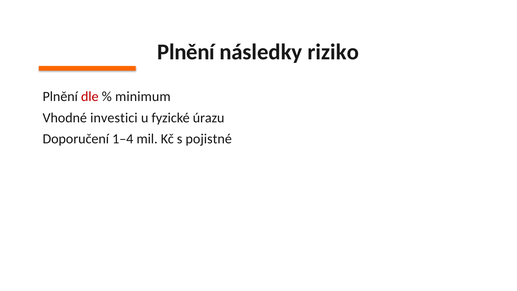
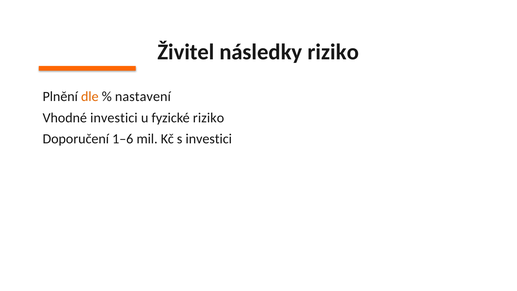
Plnění at (186, 52): Plnění -> Živitel
dle colour: red -> orange
minimum: minimum -> nastavení
fyzické úrazu: úrazu -> riziko
1–4: 1–4 -> 1–6
s pojistné: pojistné -> investici
